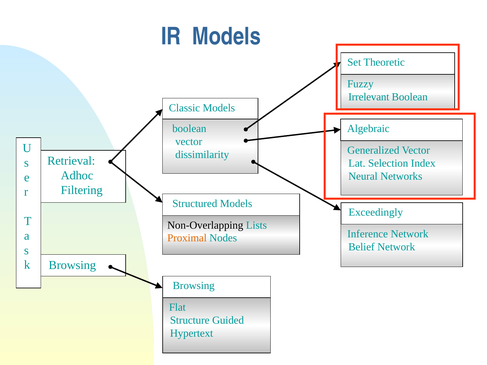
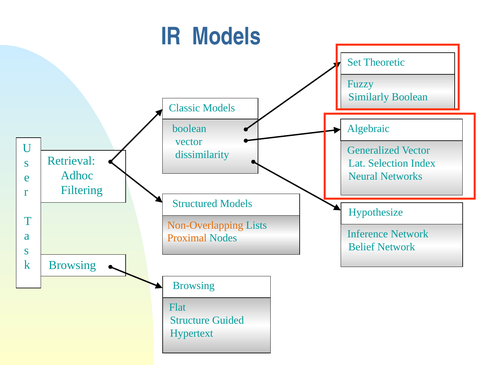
Irrelevant: Irrelevant -> Similarly
Exceedingly: Exceedingly -> Hypothesize
Non-Overlapping colour: black -> orange
